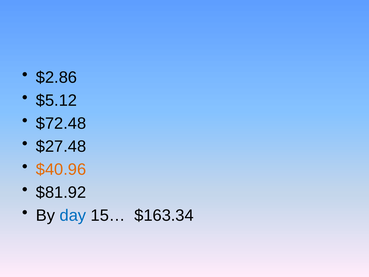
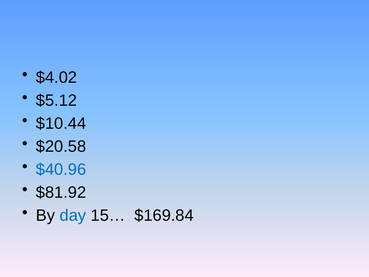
$2.86: $2.86 -> $4.02
$72.48: $72.48 -> $10.44
$27.48: $27.48 -> $20.58
$40.96 colour: orange -> blue
$163.34: $163.34 -> $169.84
